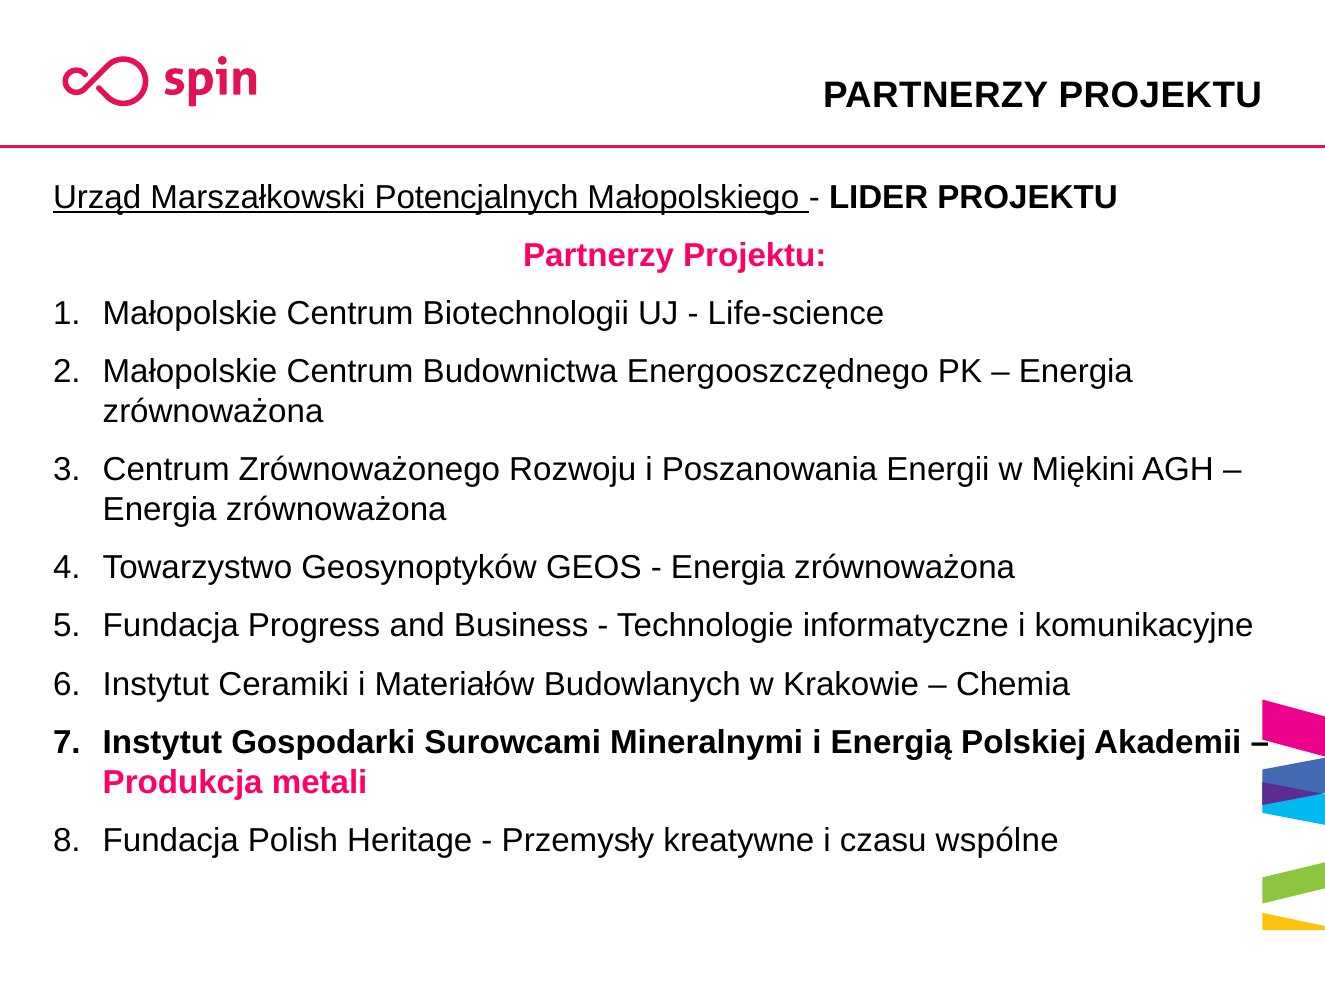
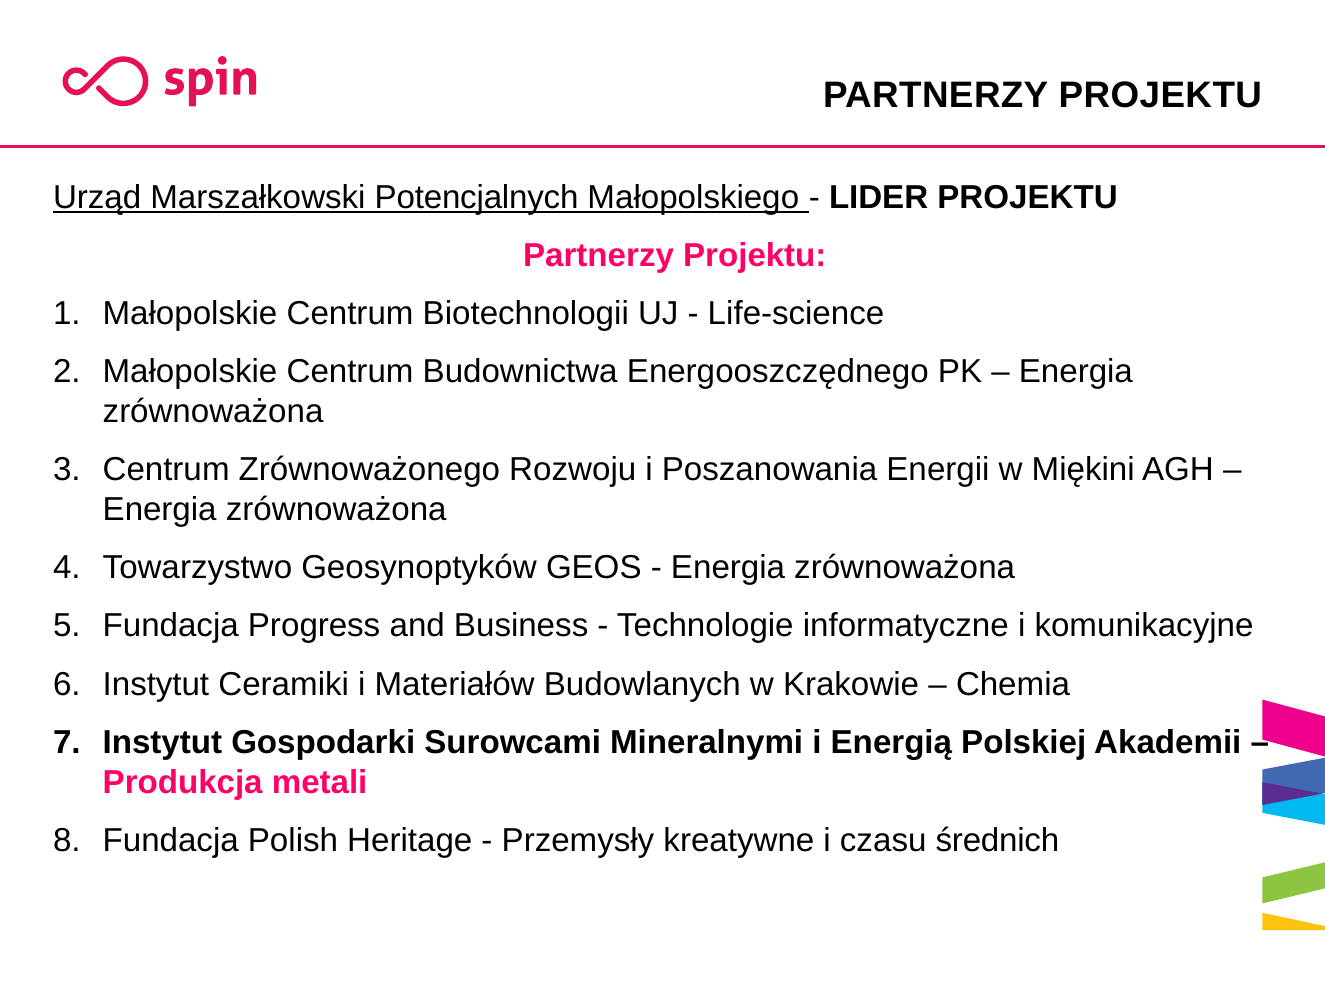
wspólne: wspólne -> średnich
